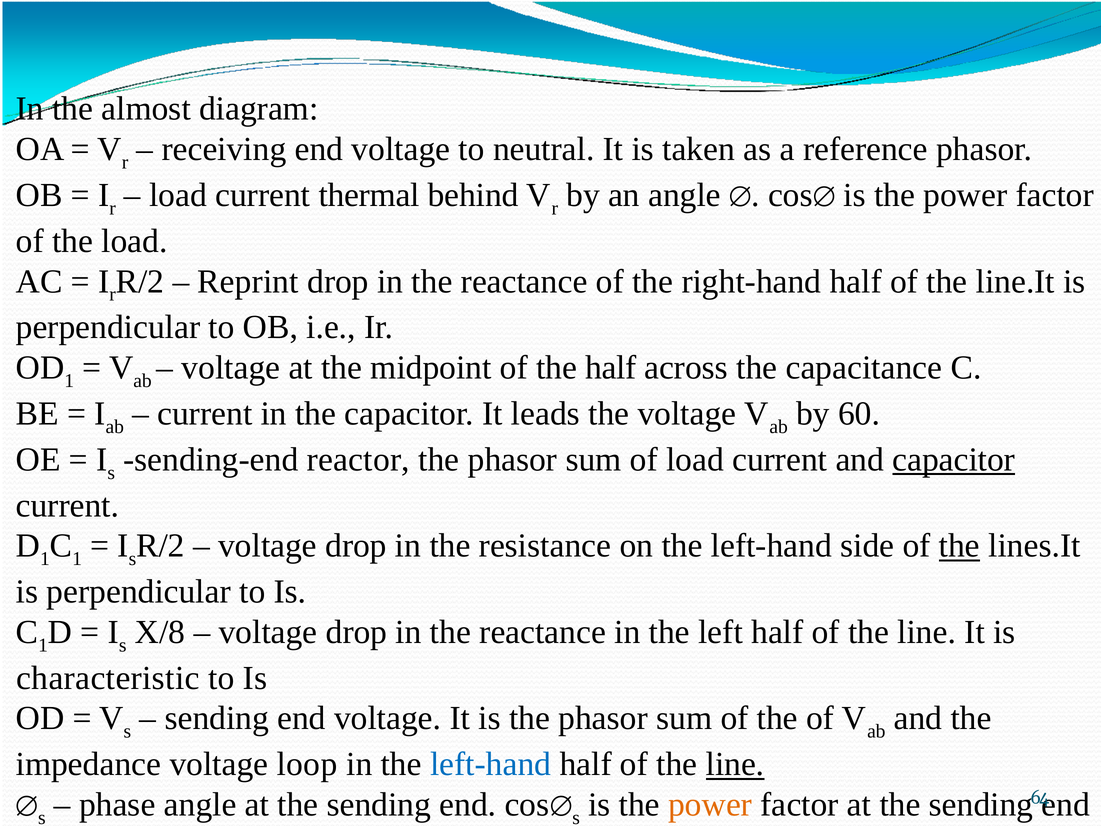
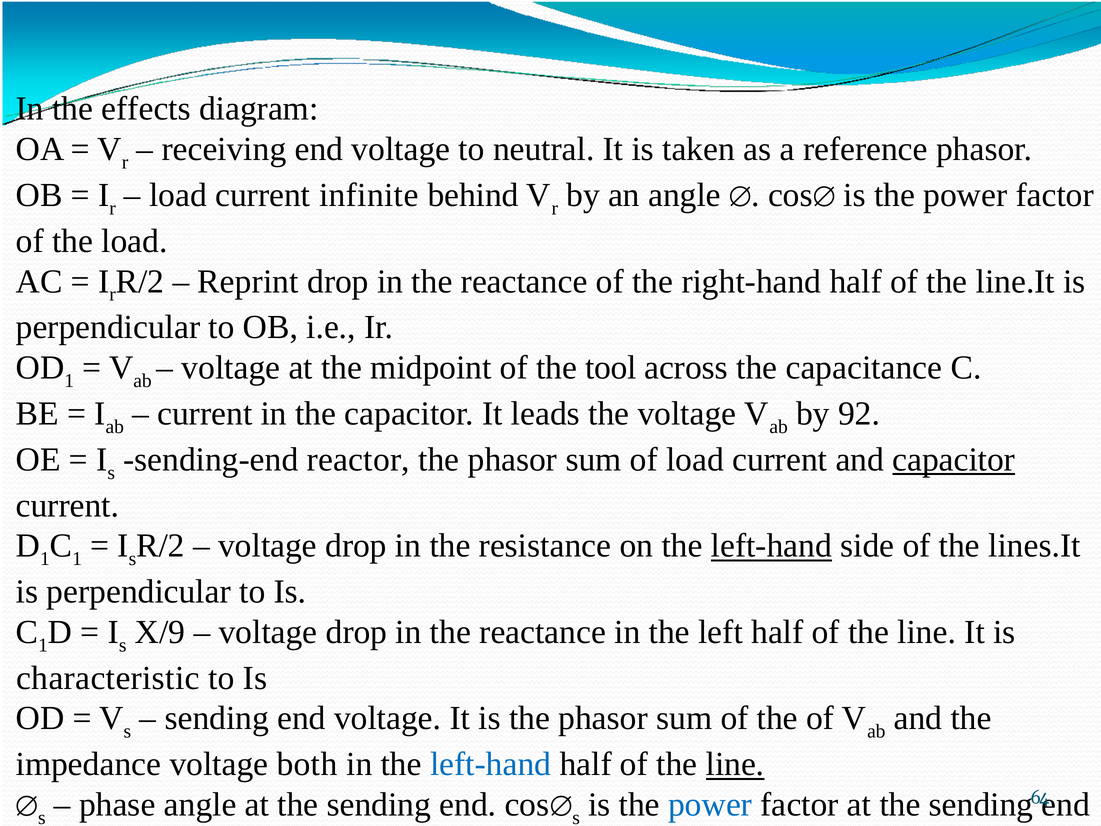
almost: almost -> effects
thermal: thermal -> infinite
the half: half -> tool
60: 60 -> 92
left-hand at (771, 546) underline: none -> present
the at (959, 546) underline: present -> none
X/8: X/8 -> X/9
loop: loop -> both
power at (710, 804) colour: orange -> blue
